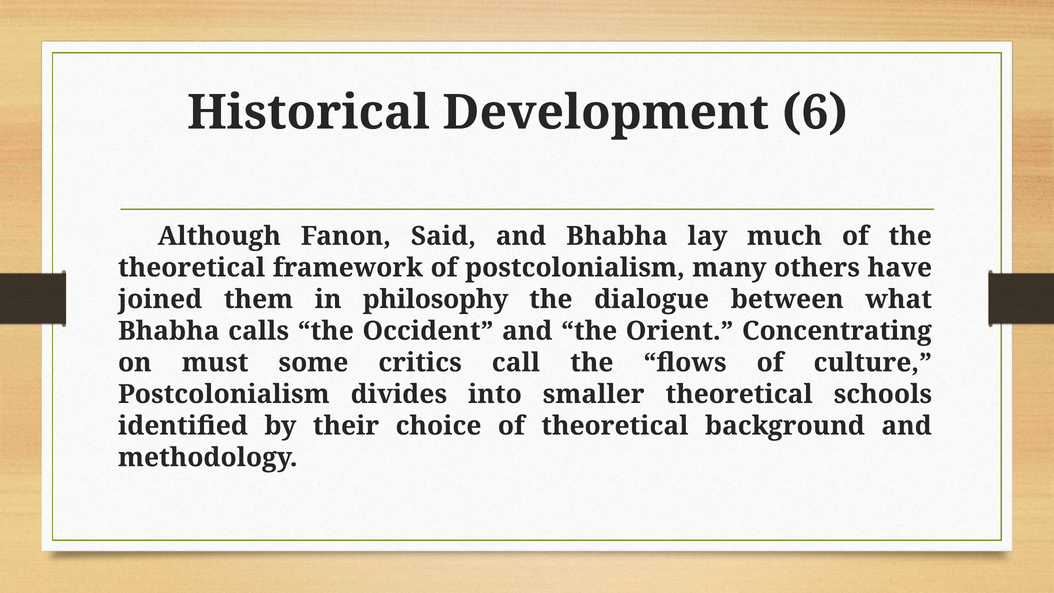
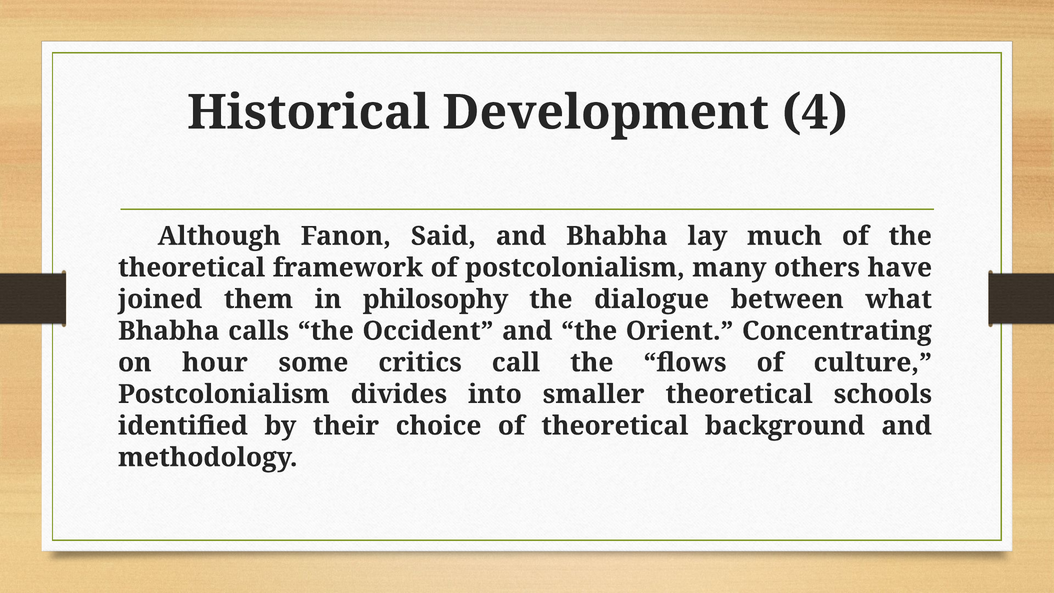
6: 6 -> 4
must: must -> hour
